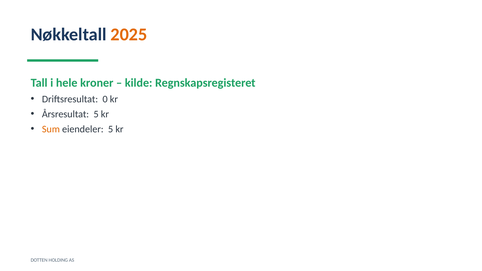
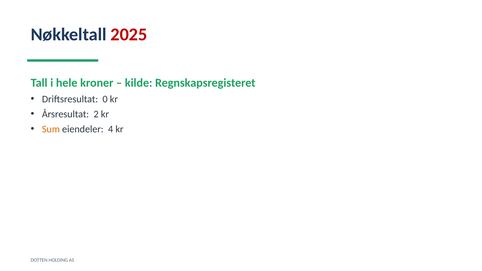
2025 colour: orange -> red
Årsresultat 5: 5 -> 2
eiendeler 5: 5 -> 4
